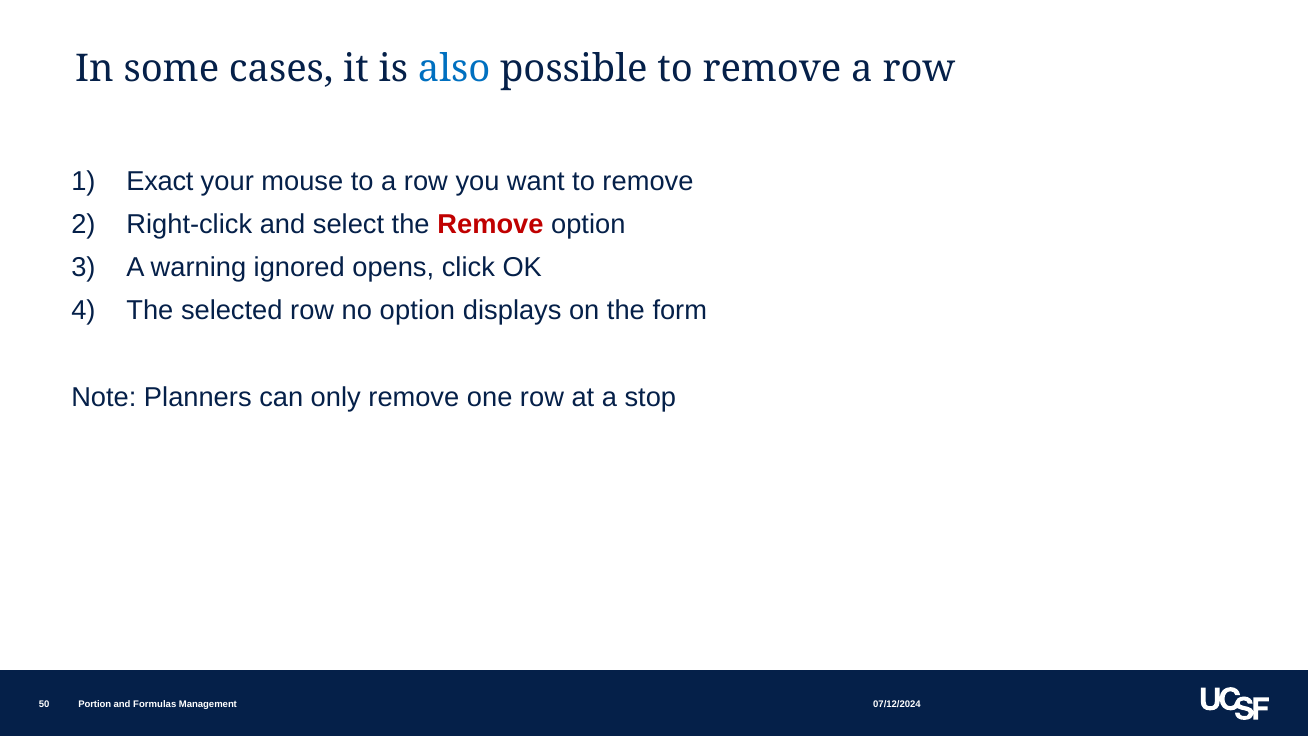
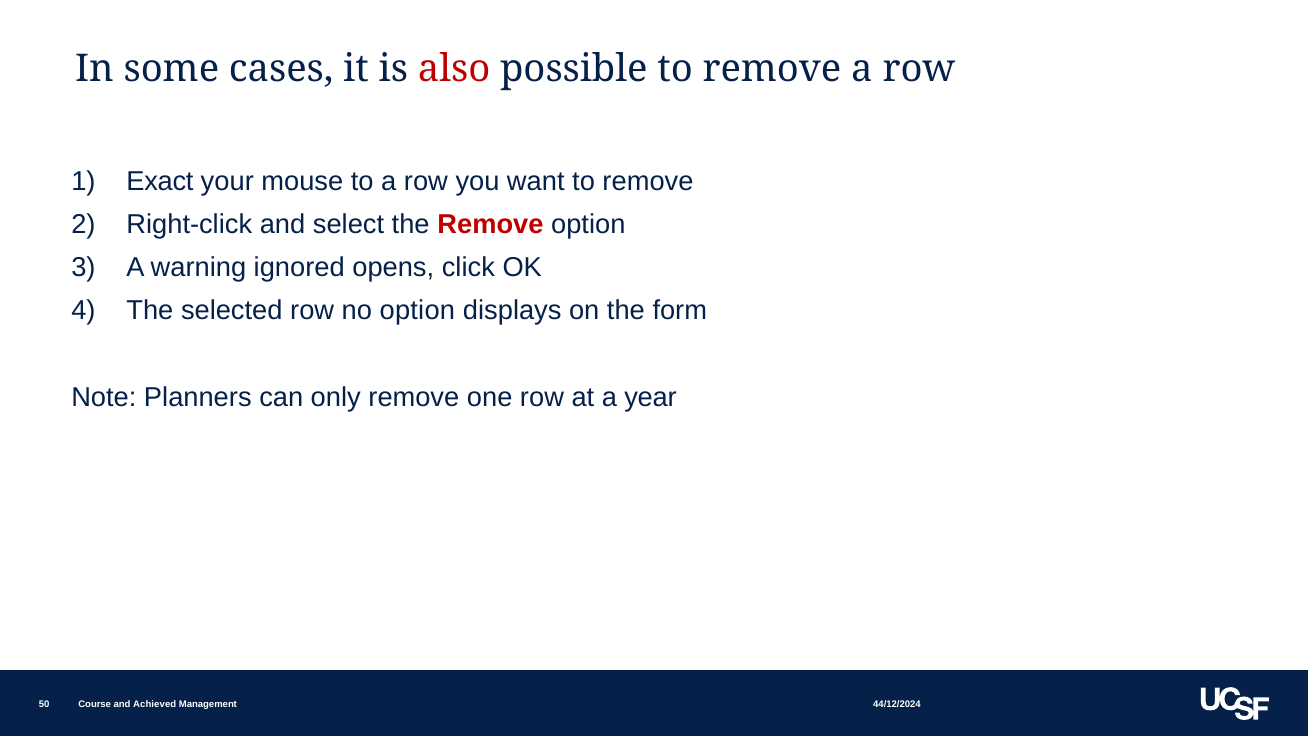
also colour: blue -> red
stop: stop -> year
Portion: Portion -> Course
Formulas: Formulas -> Achieved
07/12/2024: 07/12/2024 -> 44/12/2024
